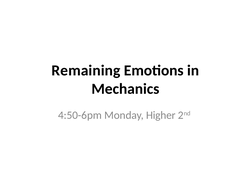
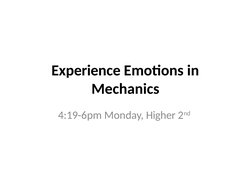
Remaining: Remaining -> Experience
4:50-6pm: 4:50-6pm -> 4:19-6pm
